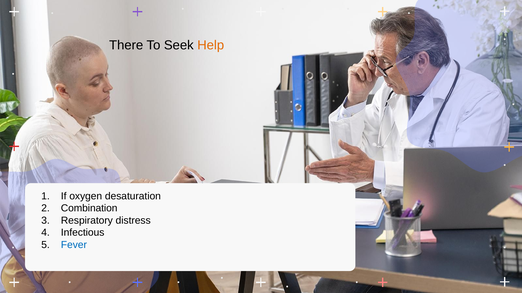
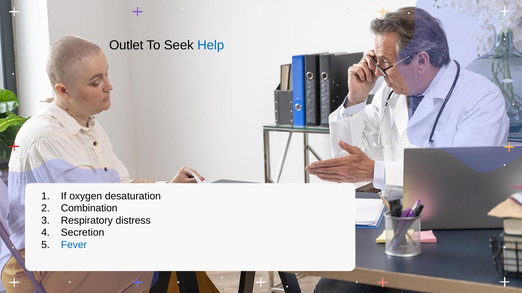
There: There -> Outlet
Help colour: orange -> blue
Infectious: Infectious -> Secretion
